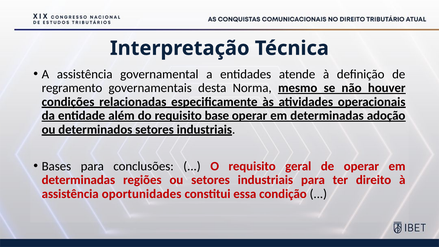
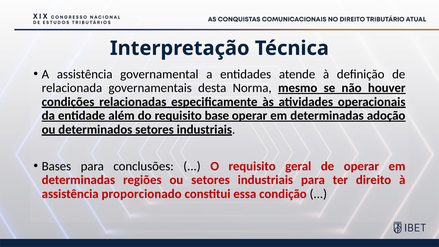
regramento: regramento -> relacionada
oportunidades: oportunidades -> proporcionado
